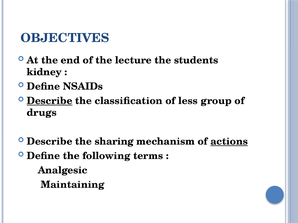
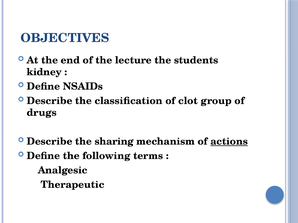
Describe at (50, 101) underline: present -> none
less: less -> clot
Maintaining: Maintaining -> Therapeutic
